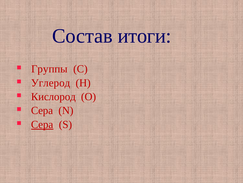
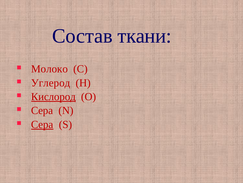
итоги: итоги -> ткани
Группы: Группы -> Молоко
Кислород underline: none -> present
